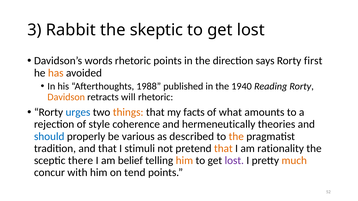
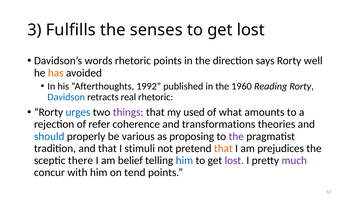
Rabbit: Rabbit -> Fulfills
skeptic: skeptic -> senses
first: first -> well
1988: 1988 -> 1992
1940: 1940 -> 1960
Davidson colour: orange -> blue
will: will -> real
things colour: orange -> purple
facts: facts -> used
style: style -> refer
hermeneutically: hermeneutically -> transformations
described: described -> proposing
the at (236, 137) colour: orange -> purple
rationality: rationality -> prejudices
him at (184, 161) colour: orange -> blue
much colour: orange -> purple
